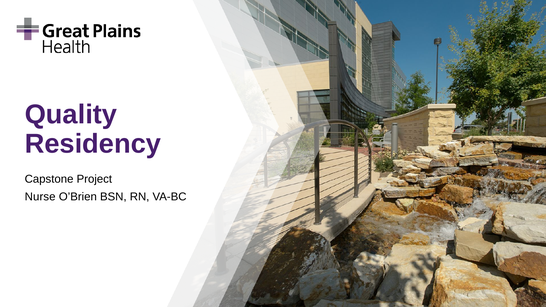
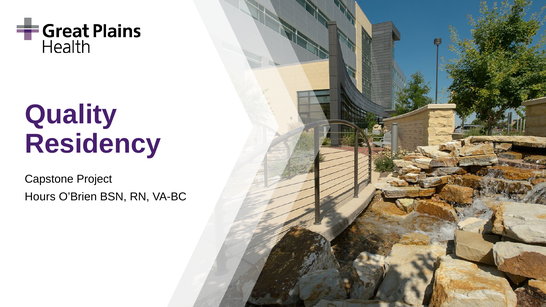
Nurse: Nurse -> Hours
